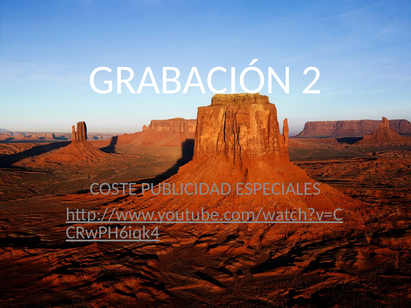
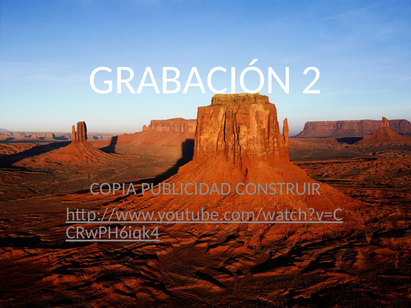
COSTE: COSTE -> COPIA
ESPECIALES: ESPECIALES -> CONSTRUIR
